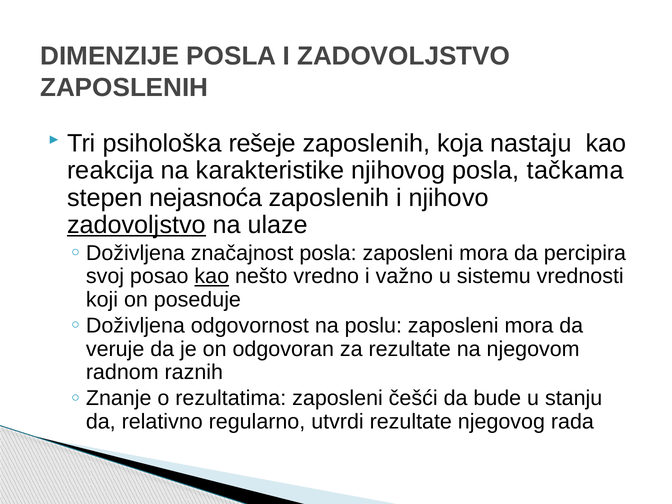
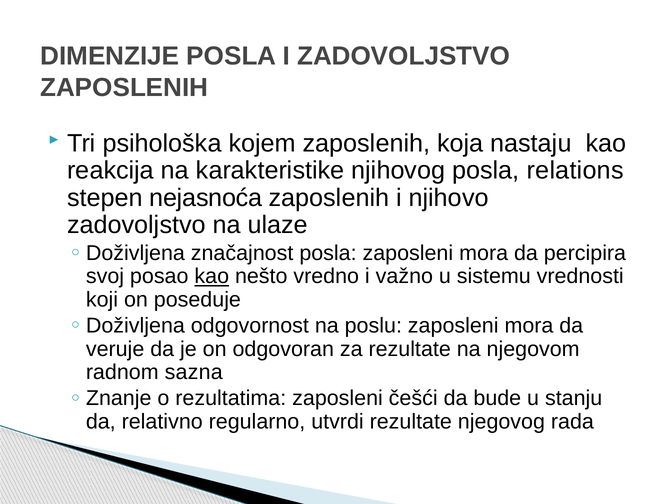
rešeje: rešeje -> kojem
tačkama: tačkama -> relations
zadovoljstvo at (136, 225) underline: present -> none
raznih: raznih -> sazna
